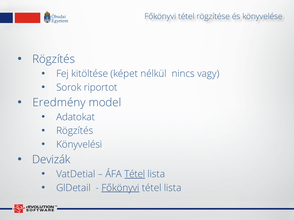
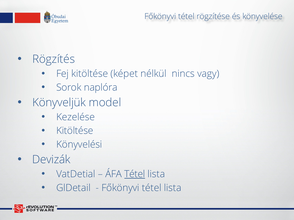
riportot: riportot -> naplóra
Eredmény: Eredmény -> Könyveljük
Adatokat: Adatokat -> Kezelése
Rögzítés at (75, 131): Rögzítés -> Kitöltése
Főkönyvi at (120, 188) underline: present -> none
